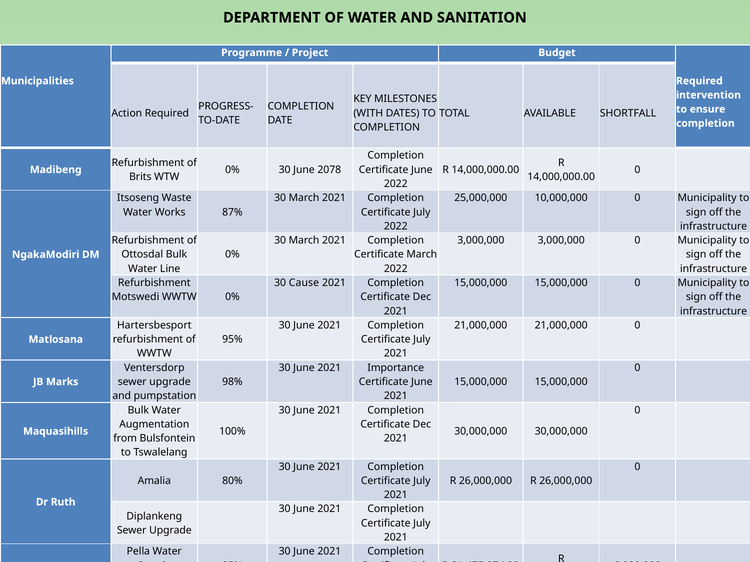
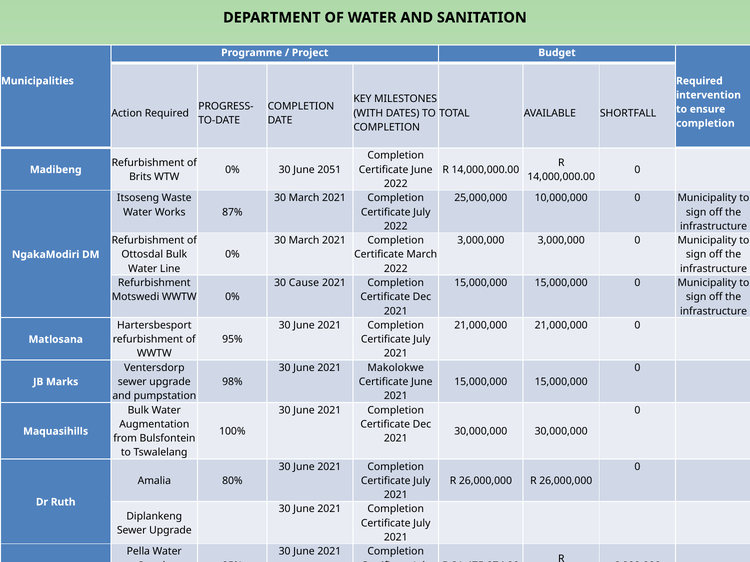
2078: 2078 -> 2051
Importance: Importance -> Makolokwe
